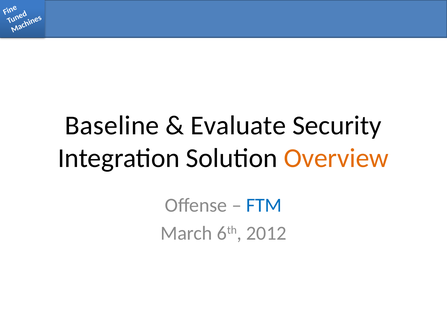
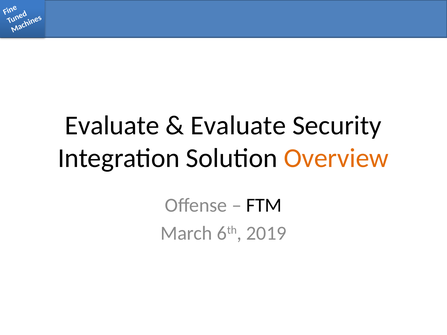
Baseline at (112, 126): Baseline -> Evaluate
FTM colour: blue -> black
2012: 2012 -> 2019
